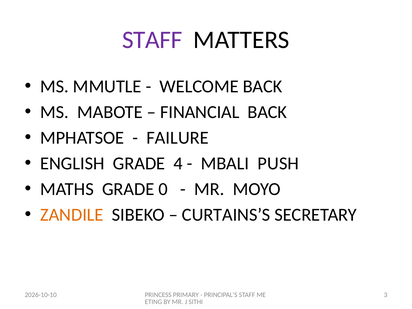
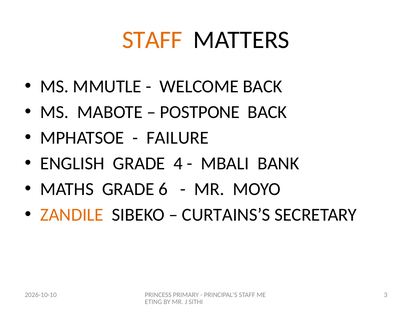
STAFF at (152, 40) colour: purple -> orange
FINANCIAL: FINANCIAL -> POSTPONE
PUSH: PUSH -> BANK
0: 0 -> 6
